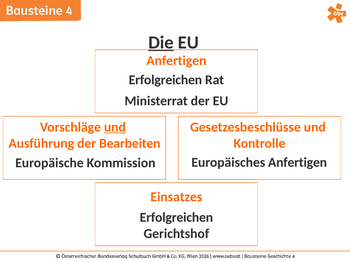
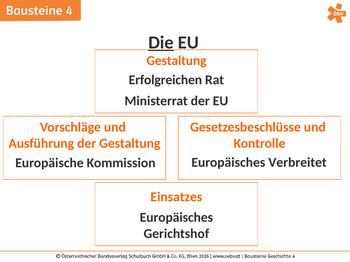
Anfertigen at (176, 61): Anfertigen -> Gestaltung
und at (115, 127) underline: present -> none
der Bearbeiten: Bearbeiten -> Gestaltung
Europäisches Anfertigen: Anfertigen -> Verbreitet
Erfolgreichen at (176, 218): Erfolgreichen -> Europäisches
